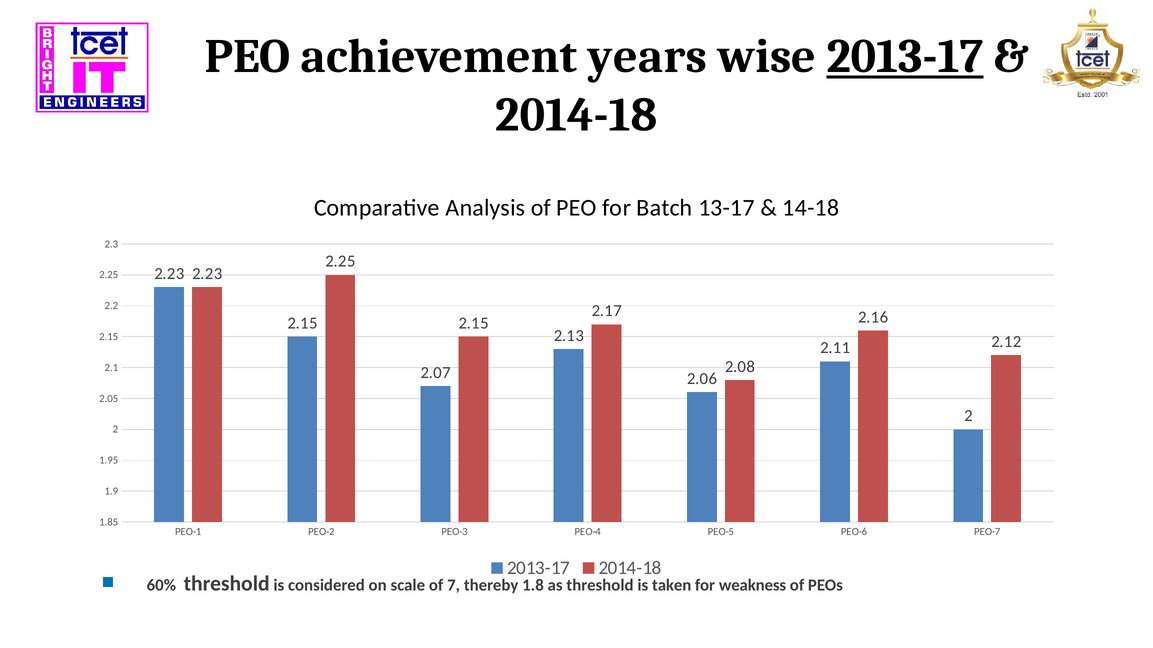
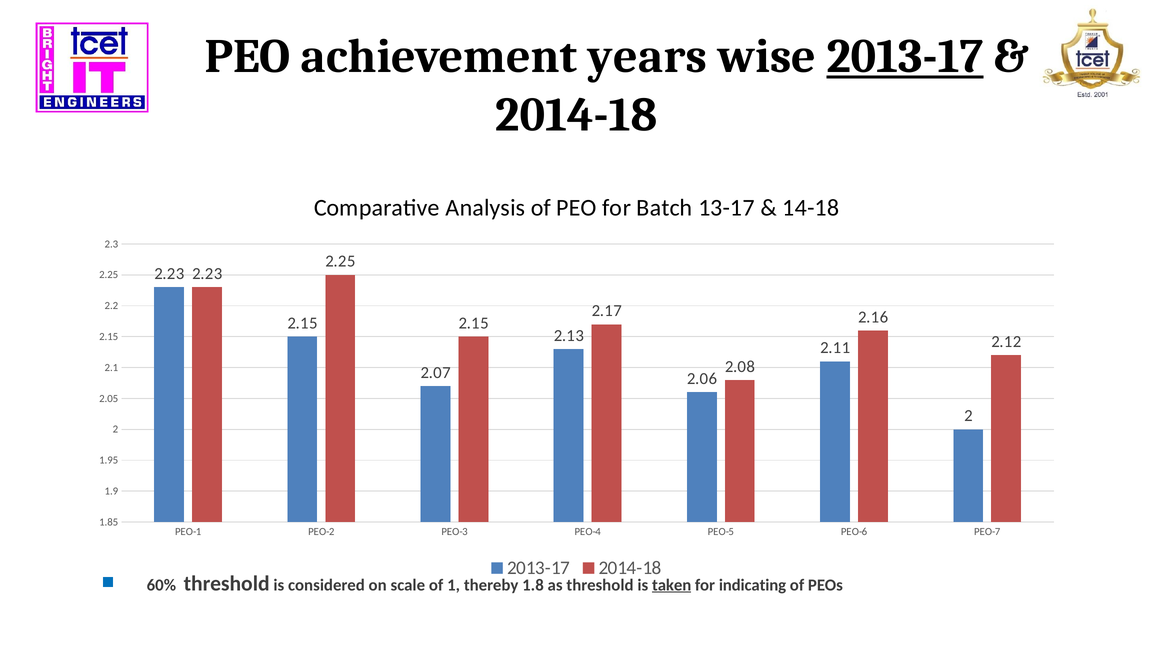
7: 7 -> 1
taken underline: none -> present
weakness: weakness -> indicating
